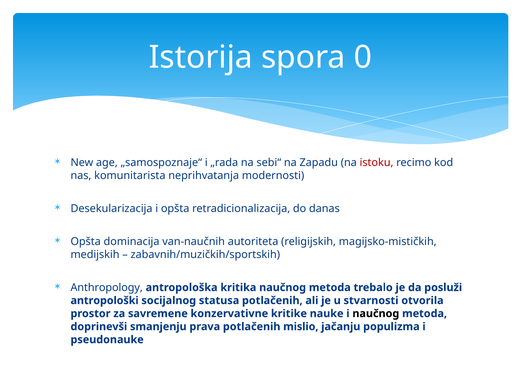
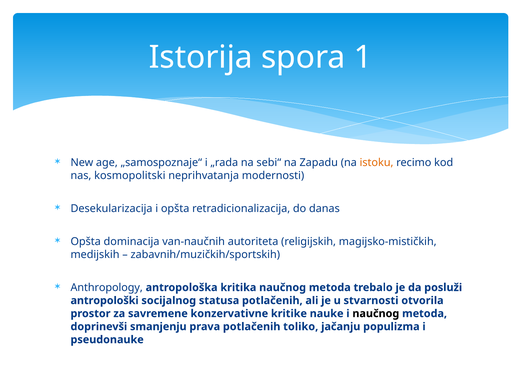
0: 0 -> 1
istoku colour: red -> orange
komunitarista: komunitarista -> kosmopolitski
mislio: mislio -> toliko
